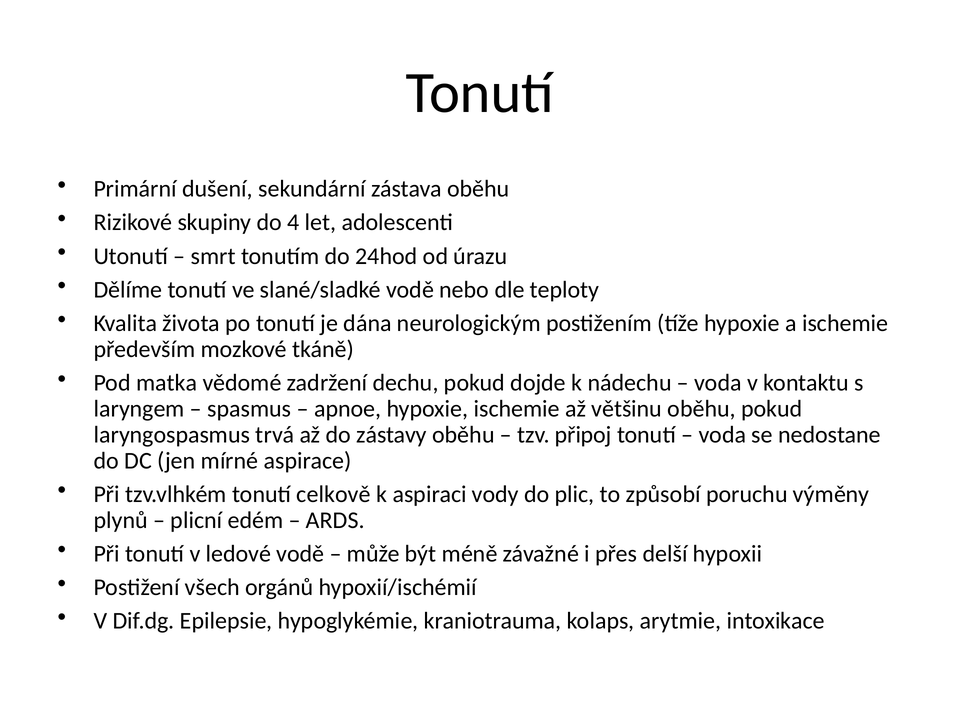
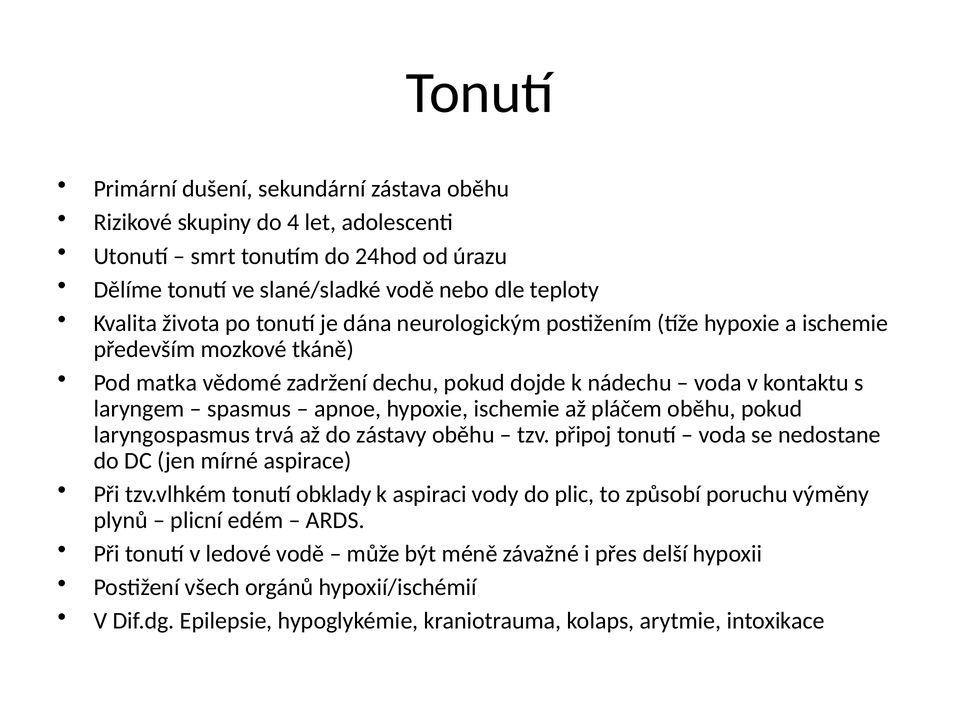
většinu: většinu -> pláčem
celkově: celkově -> obklady
